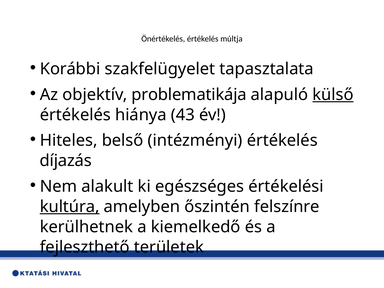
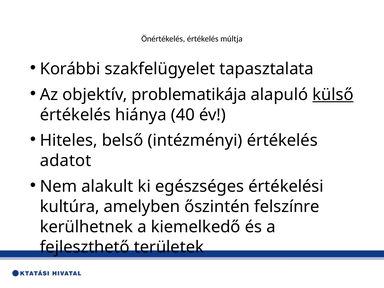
43: 43 -> 40
díjazás: díjazás -> adatot
kultúra underline: present -> none
